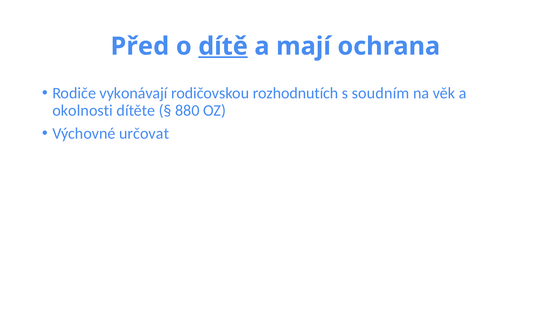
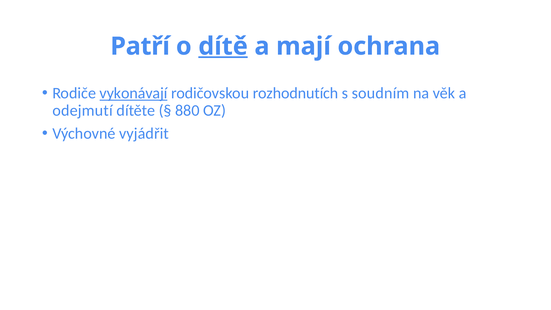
Před: Před -> Patří
vykonávají underline: none -> present
okolnosti: okolnosti -> odejmutí
určovat: určovat -> vyjádřit
